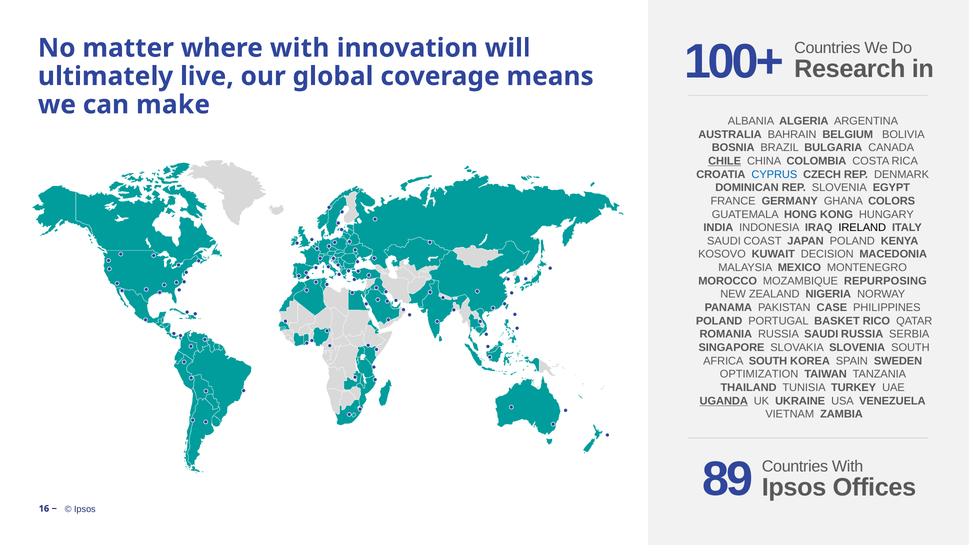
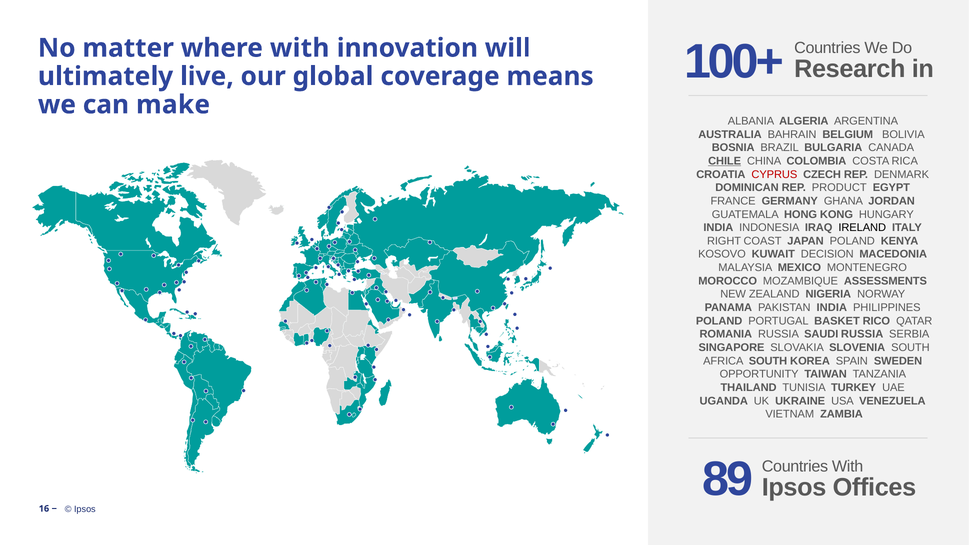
CYPRUS colour: blue -> red
REP SLOVENIA: SLOVENIA -> PRODUCT
COLORS: COLORS -> JORDAN
SAUDI at (724, 241): SAUDI -> RIGHT
REPURPOSING: REPURPOSING -> ASSESSMENTS
PAKISTAN CASE: CASE -> INDIA
OPTIMIZATION: OPTIMIZATION -> OPPORTUNITY
UGANDA underline: present -> none
